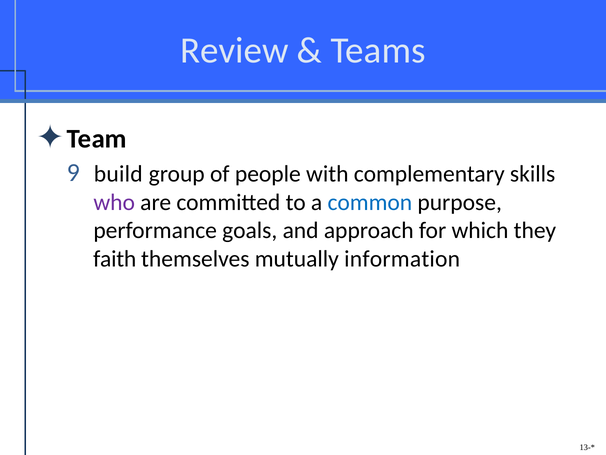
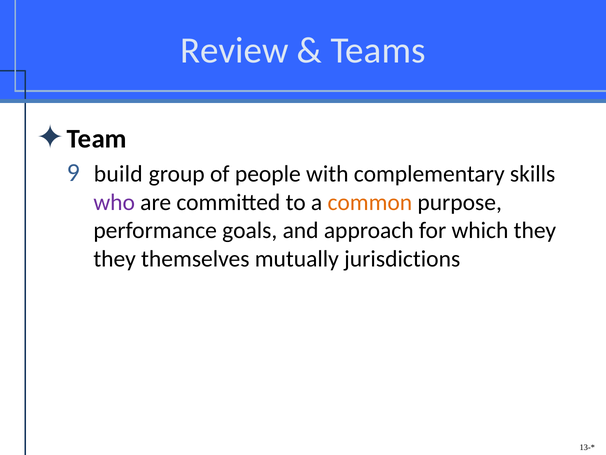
common colour: blue -> orange
faith at (115, 259): faith -> they
information: information -> jurisdictions
